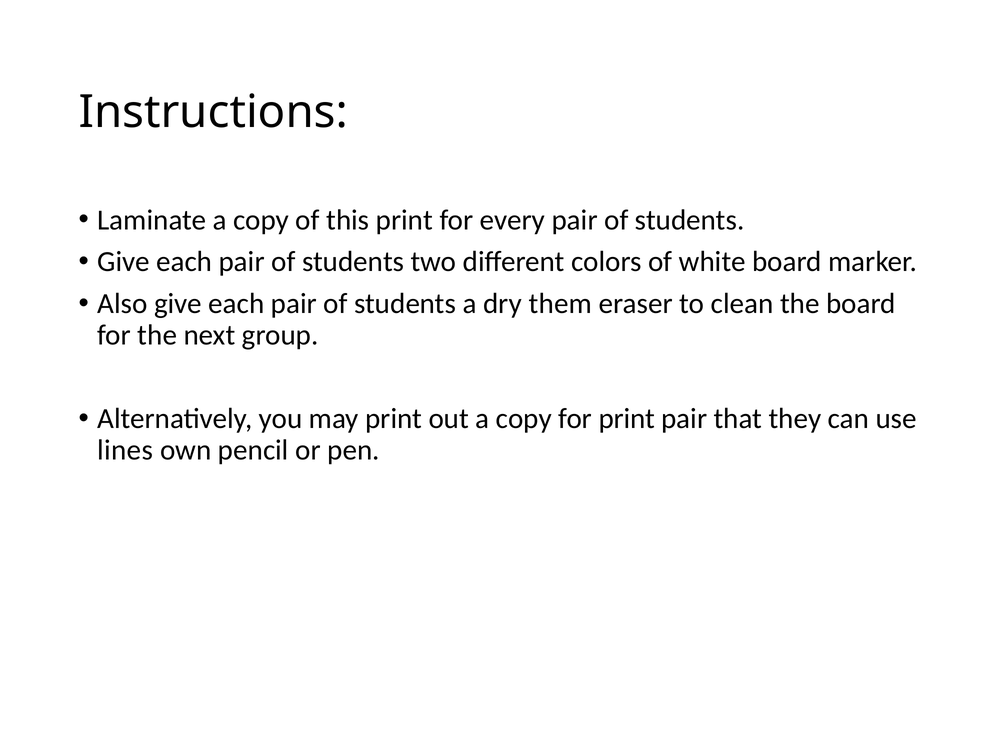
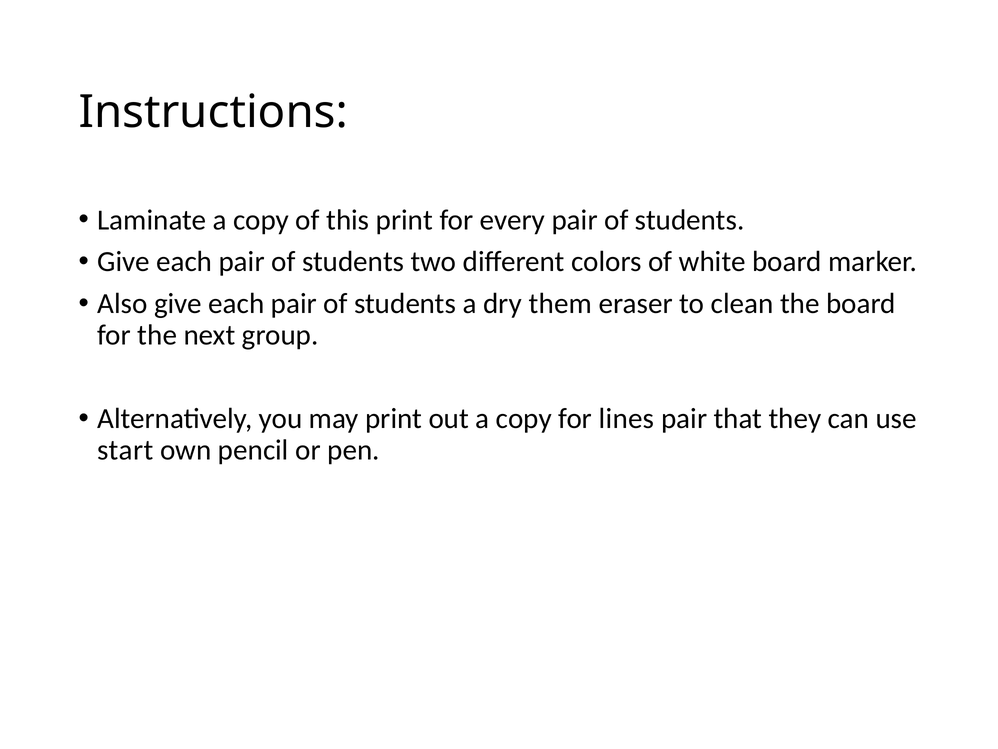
for print: print -> lines
lines: lines -> start
